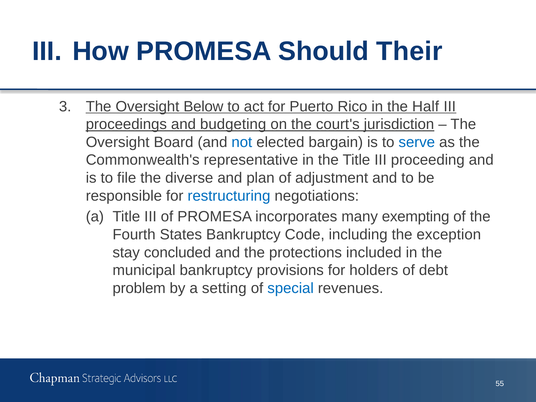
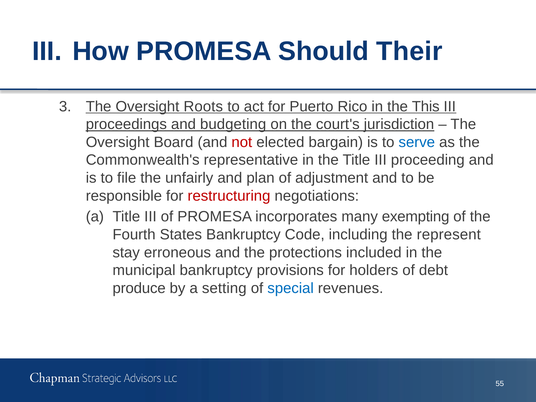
Below: Below -> Roots
Half: Half -> This
not colour: blue -> red
diverse: diverse -> unfairly
restructuring colour: blue -> red
exception: exception -> represent
concluded: concluded -> erroneous
problem: problem -> produce
